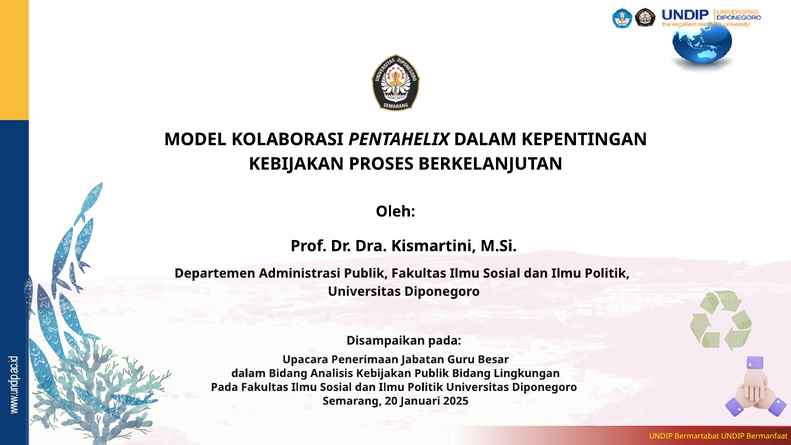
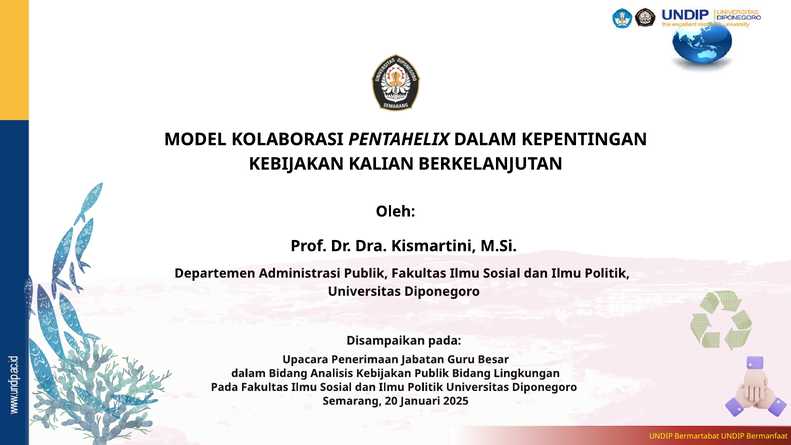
PROSES: PROSES -> KALIAN
